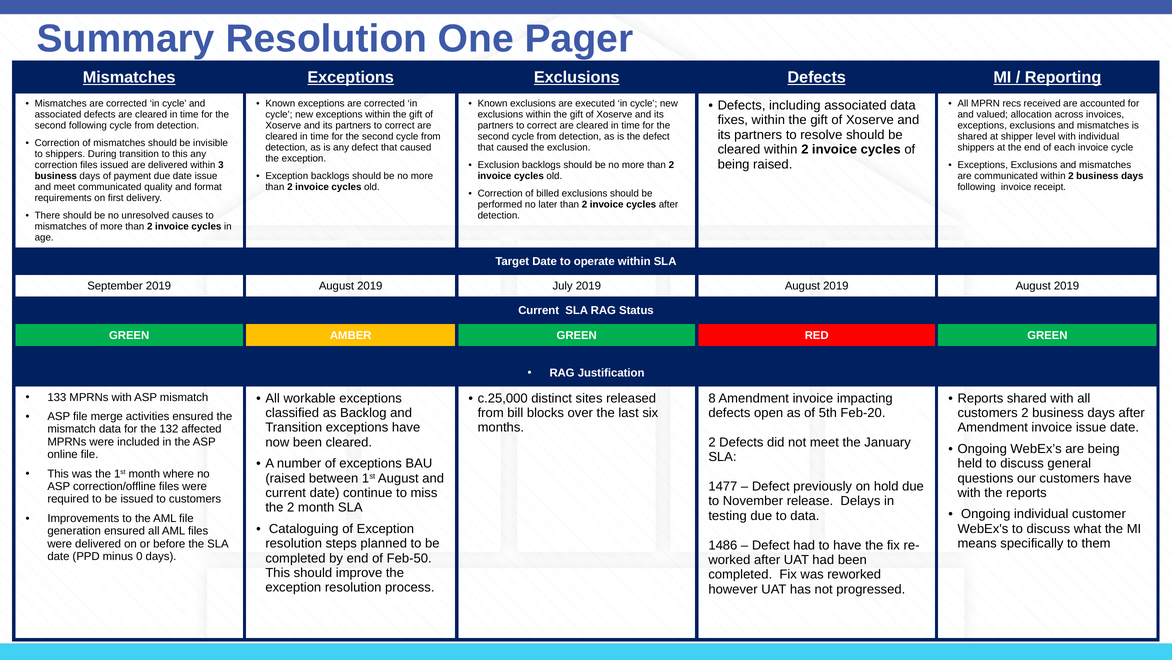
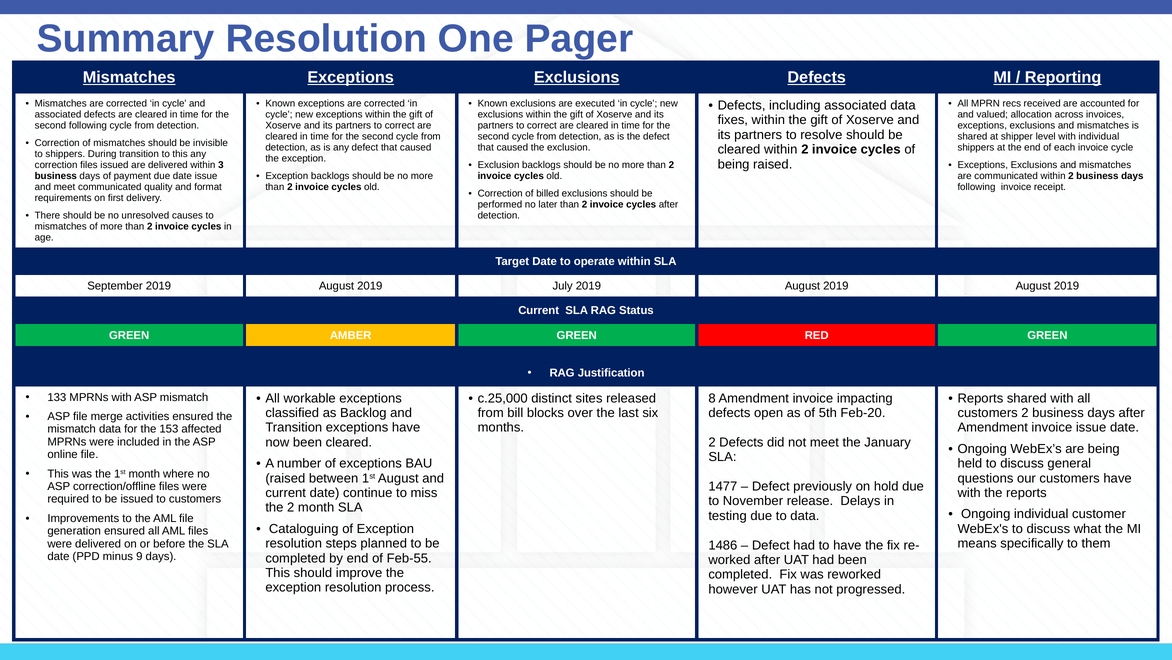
132: 132 -> 153
0: 0 -> 9
Feb-50: Feb-50 -> Feb-55
